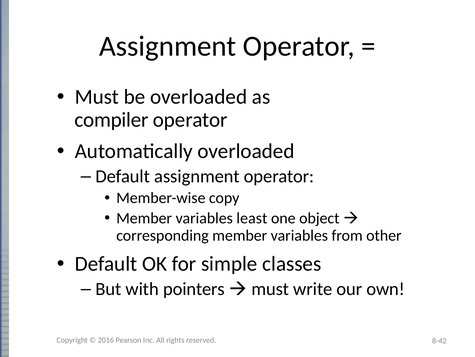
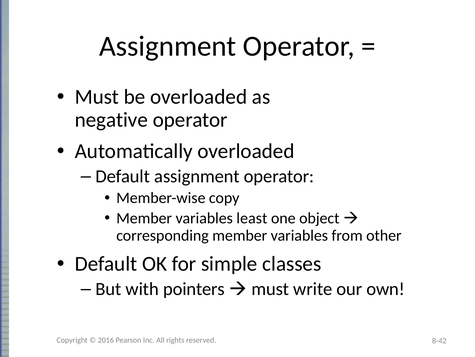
compiler: compiler -> negative
